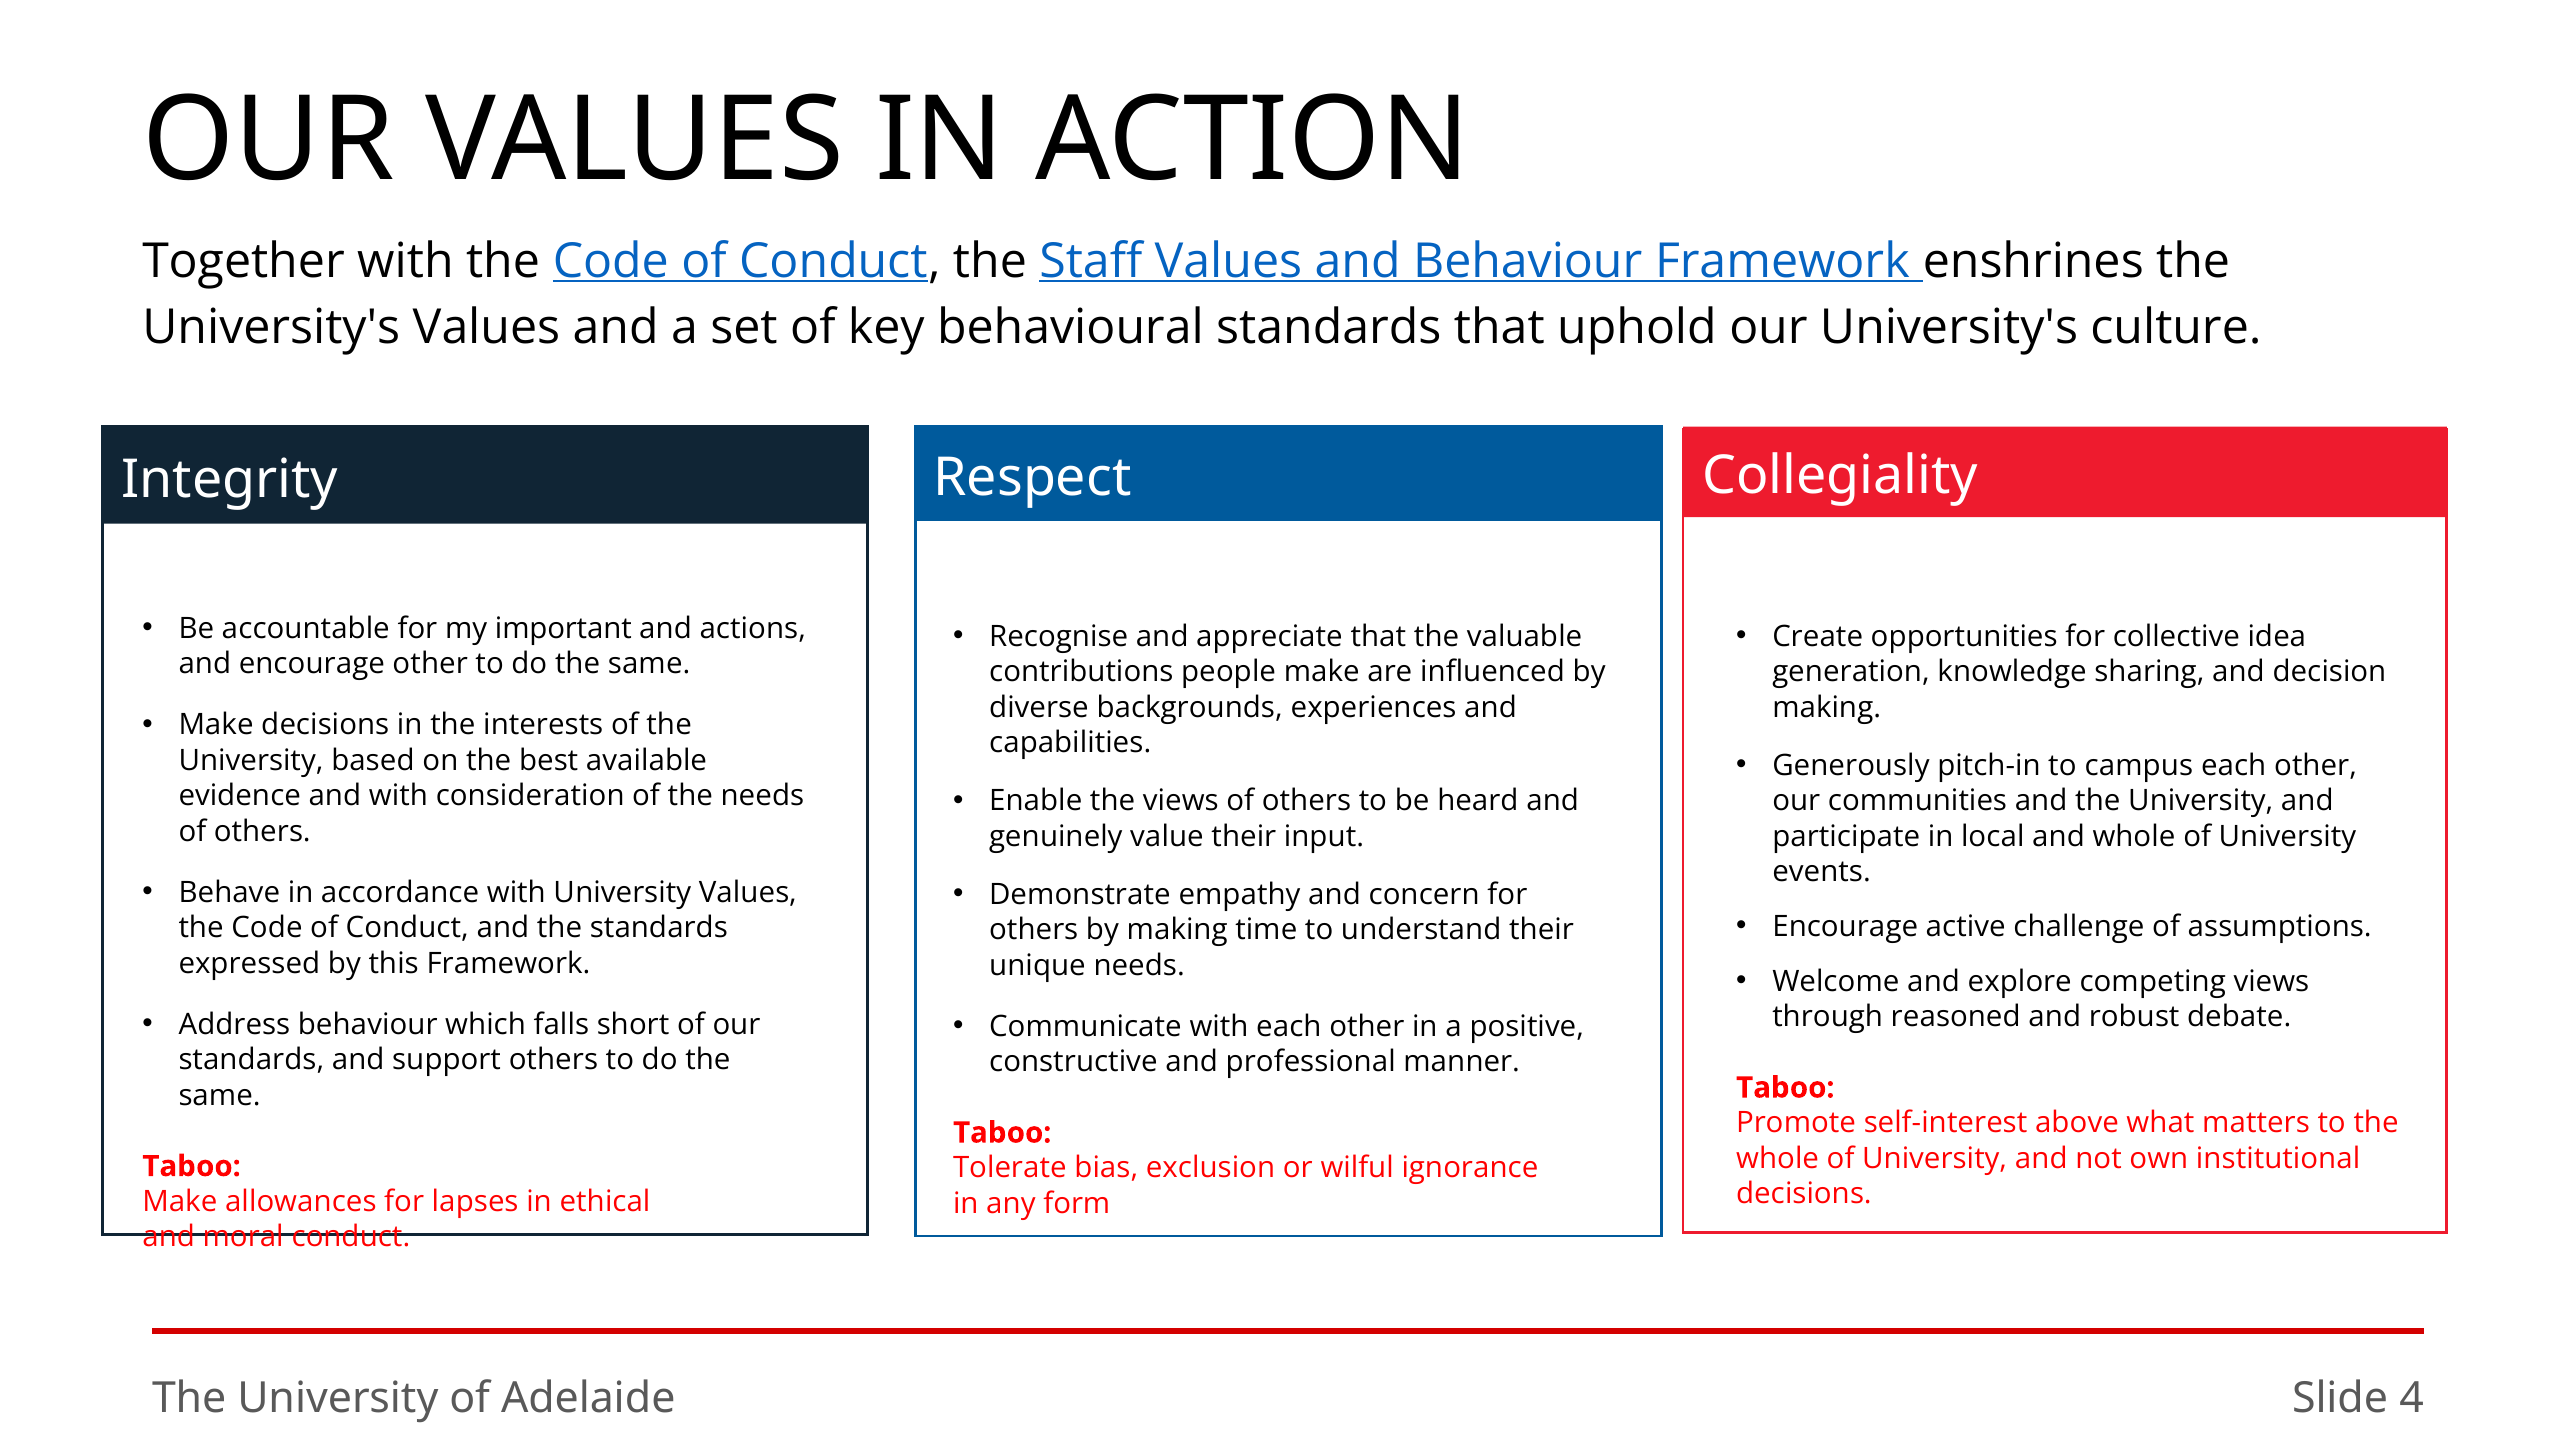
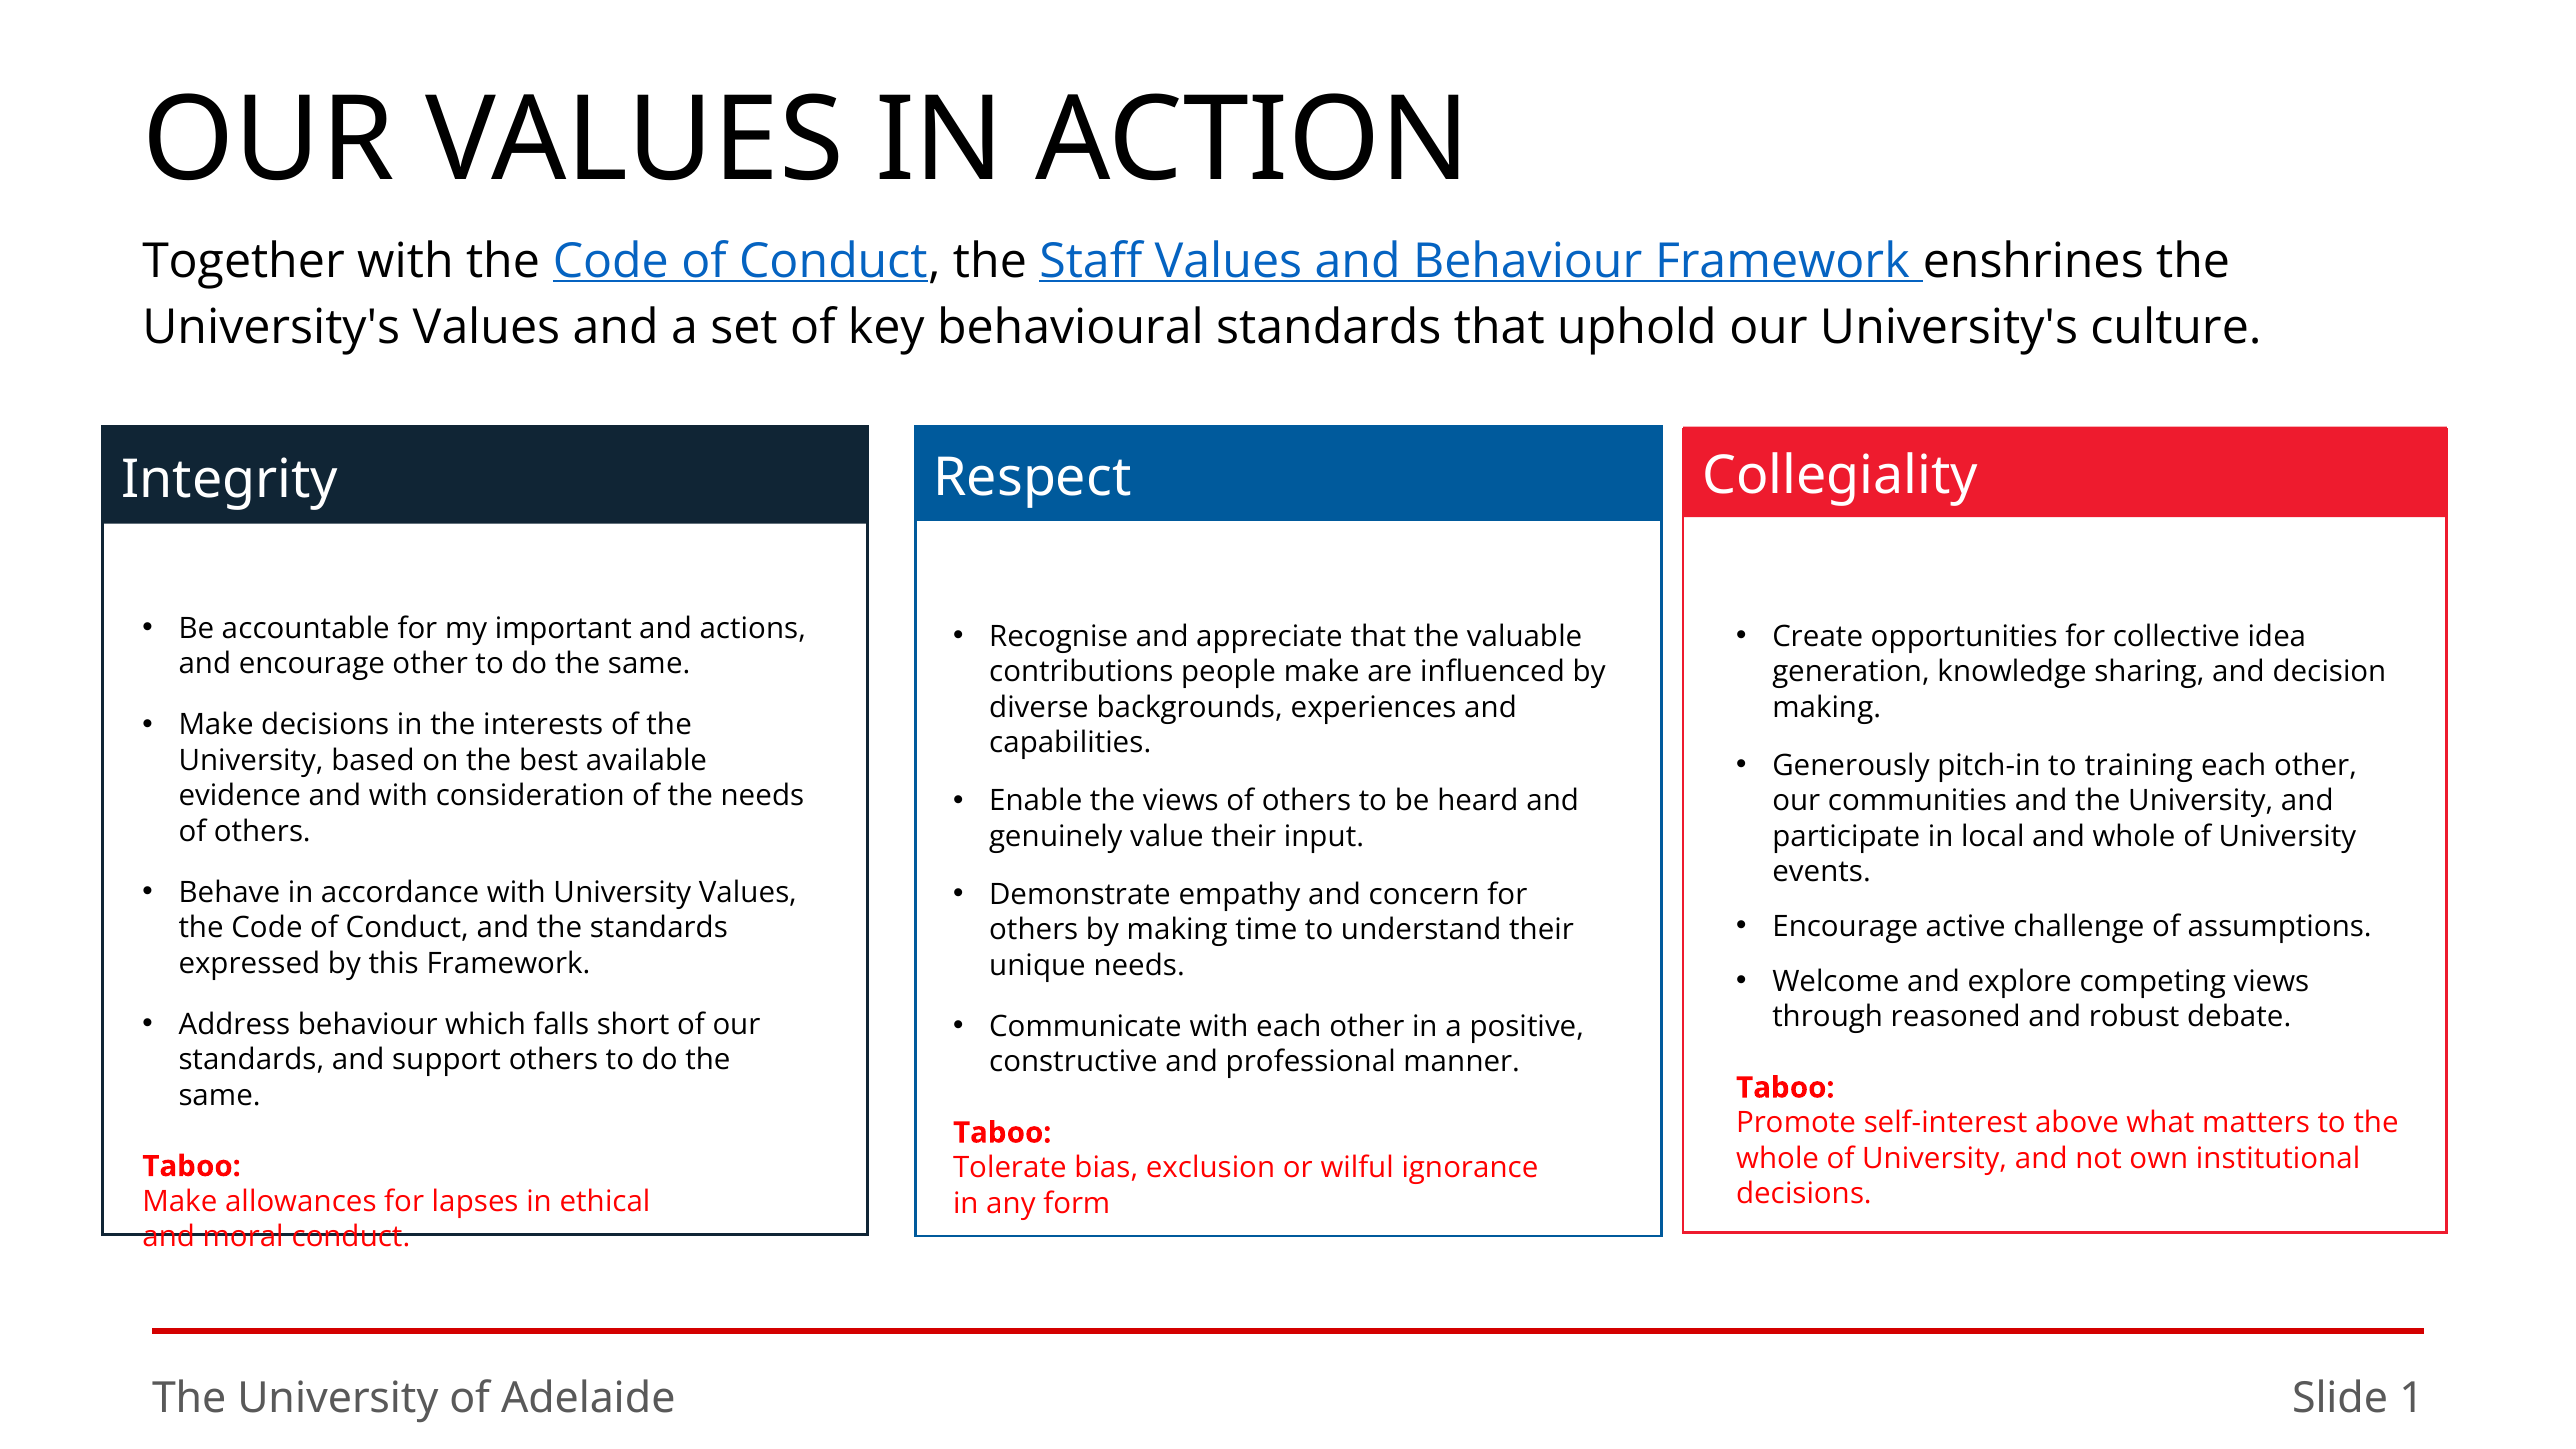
campus: campus -> training
4: 4 -> 1
